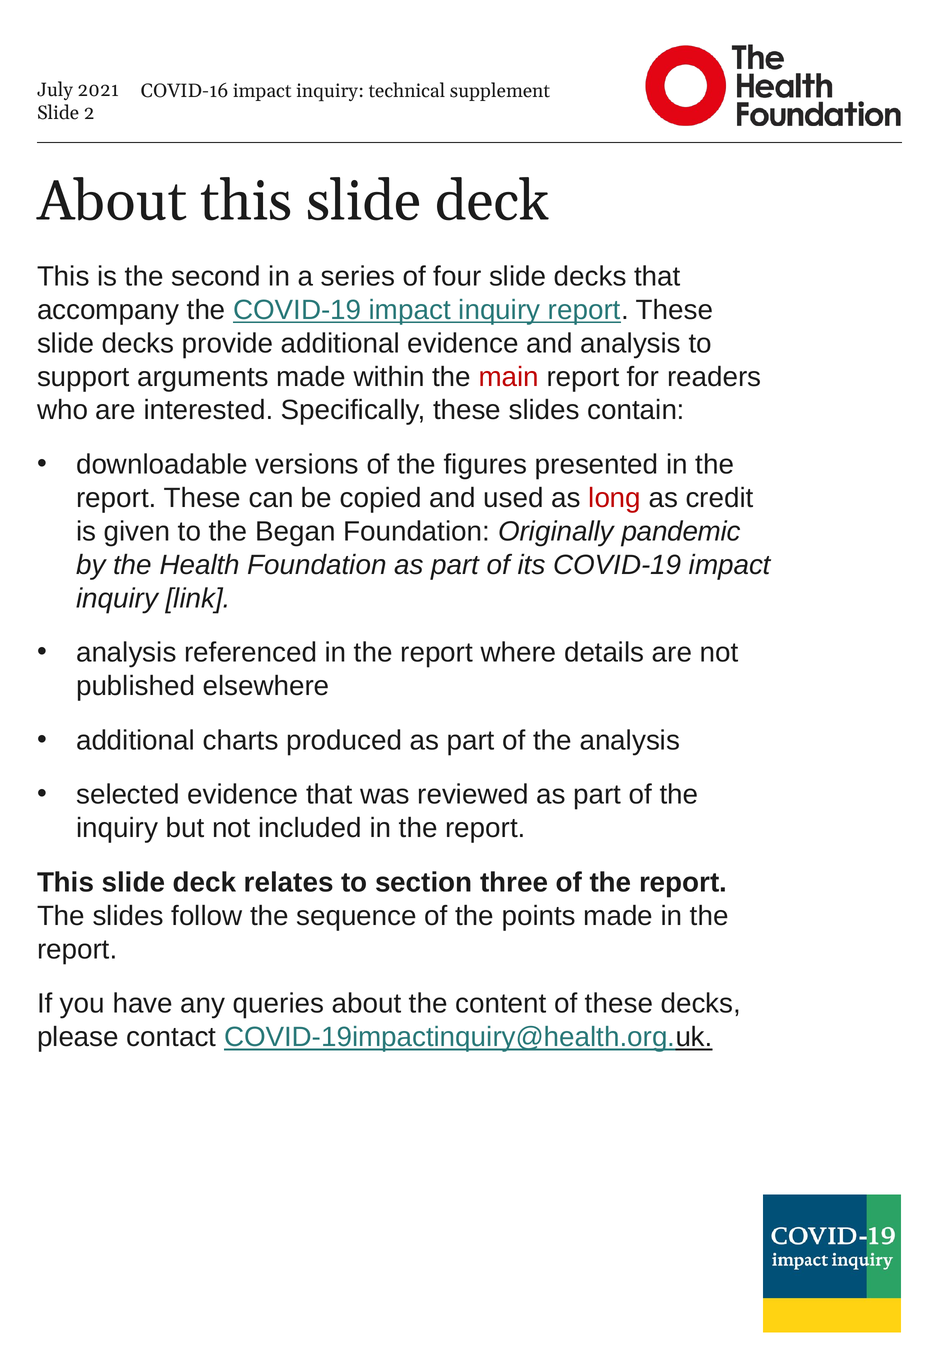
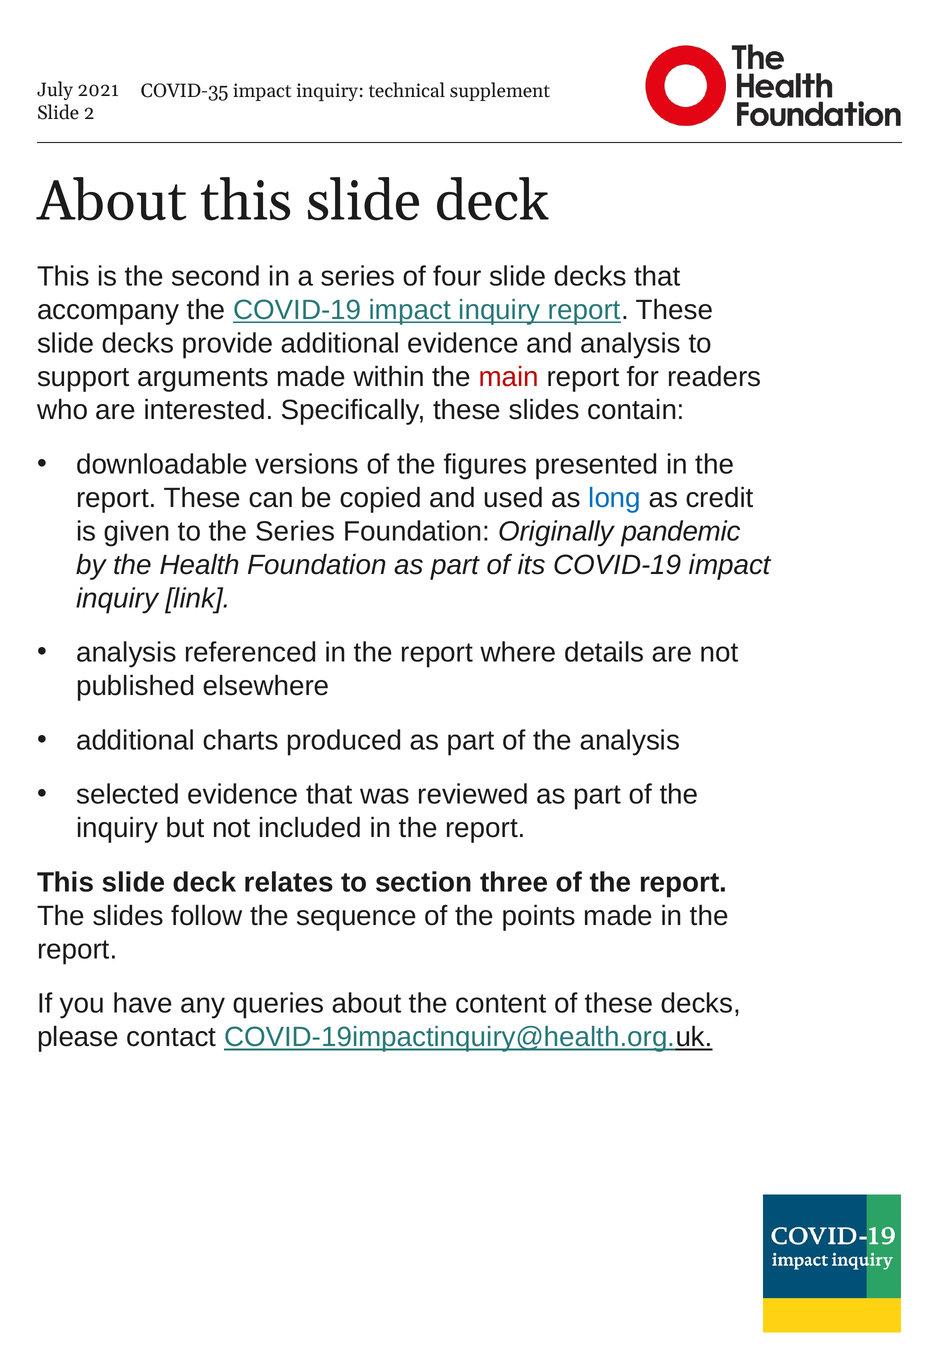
COVID-16: COVID-16 -> COVID-35
long colour: red -> blue
the Began: Began -> Series
